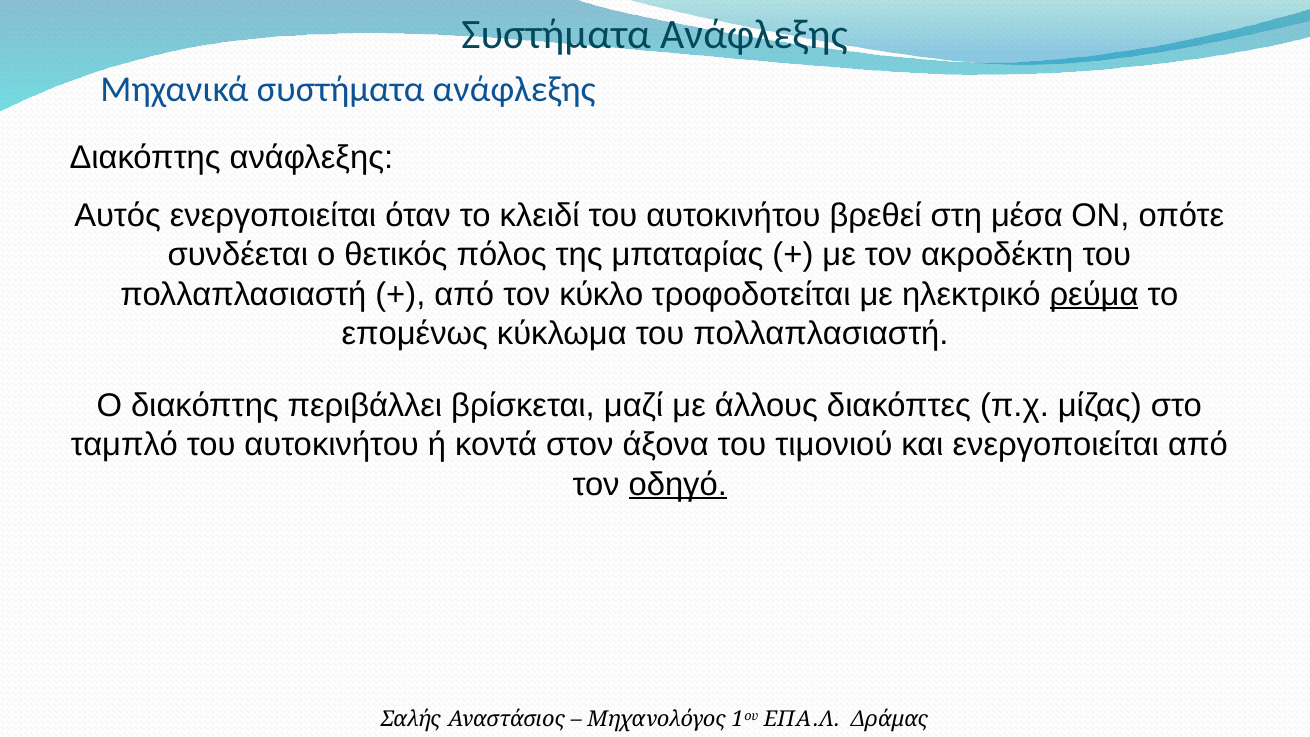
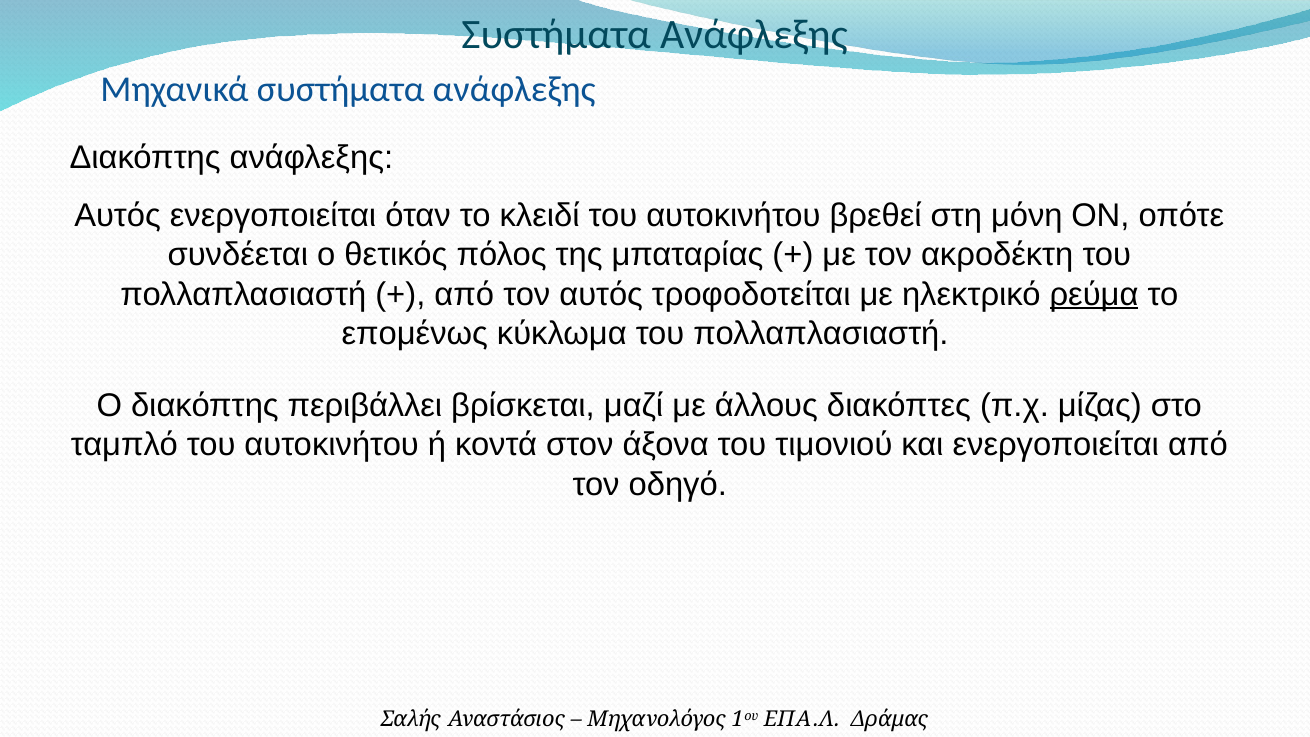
μέσα: μέσα -> μόνη
τον κύκλο: κύκλο -> αυτός
οδηγό underline: present -> none
